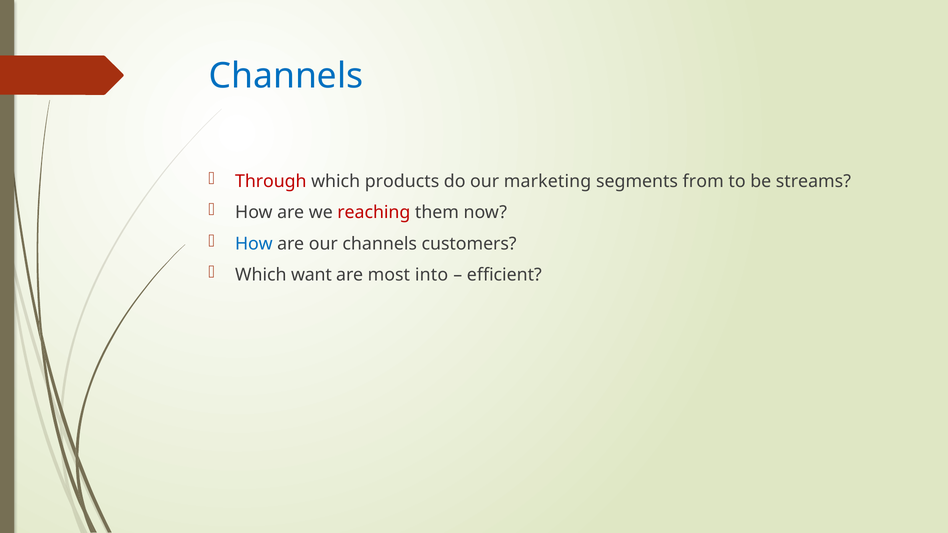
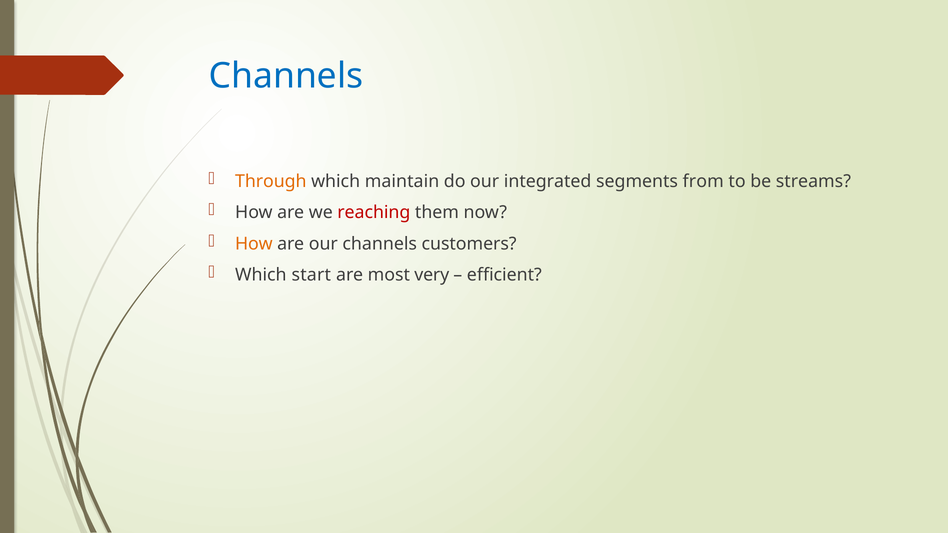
Through colour: red -> orange
products: products -> maintain
marketing: marketing -> integrated
How at (254, 244) colour: blue -> orange
want: want -> start
into: into -> very
